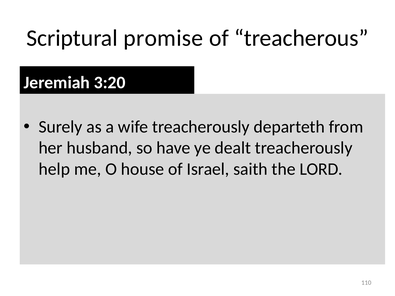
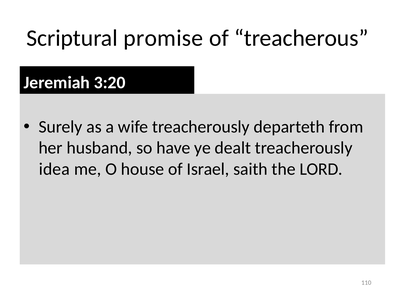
help: help -> idea
